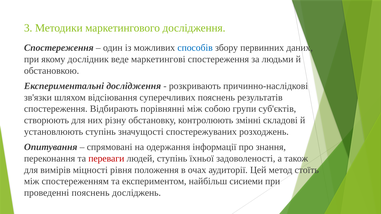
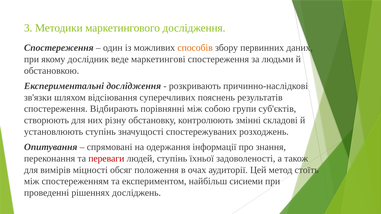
способів colour: blue -> orange
рівня: рівня -> обсяг
проведенні пояснень: пояснень -> рішеннях
